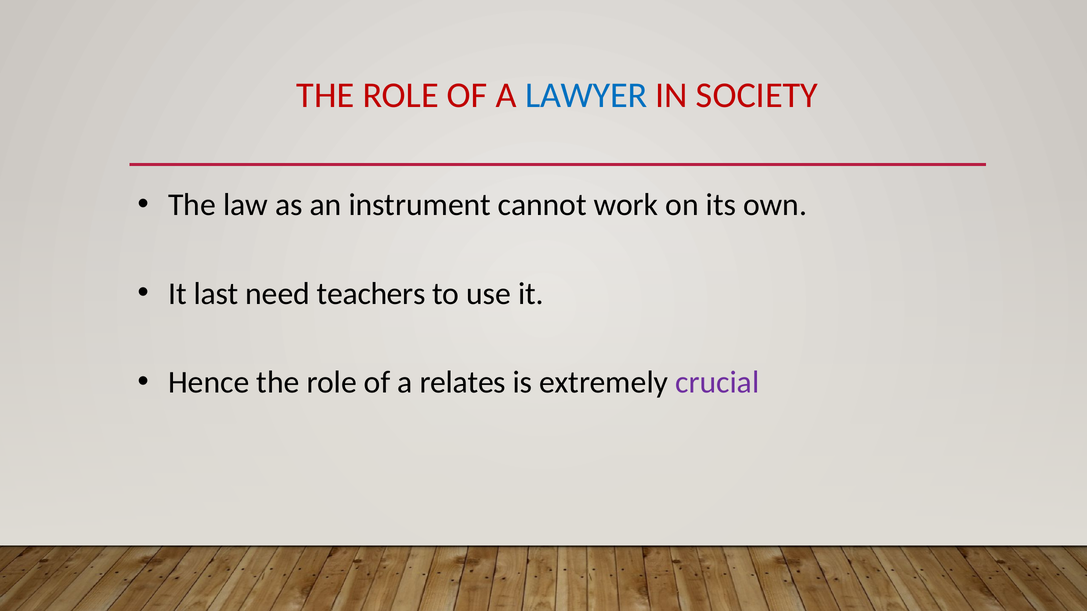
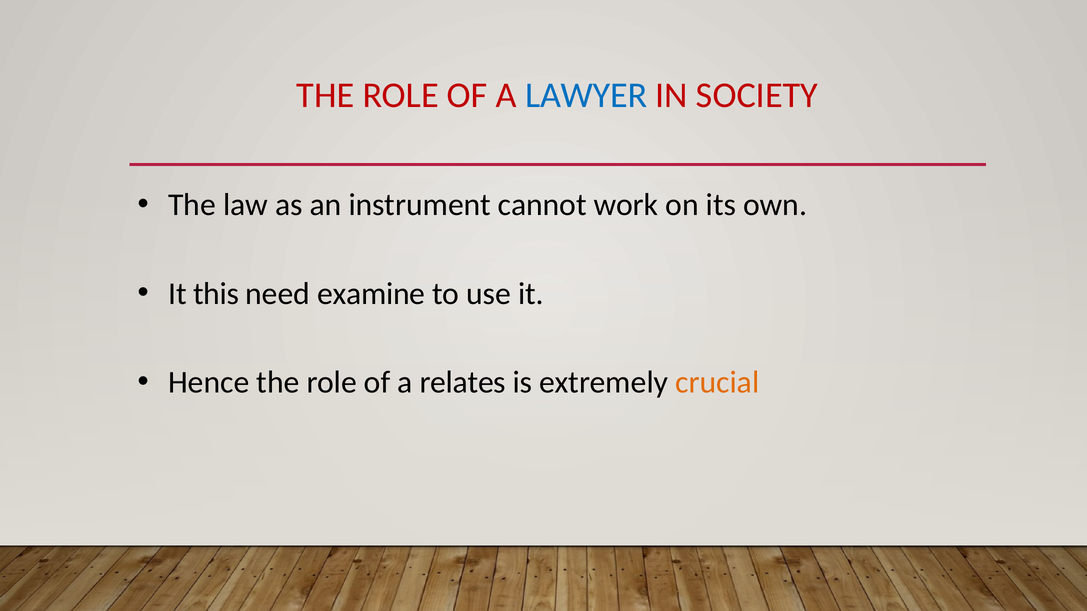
last: last -> this
teachers: teachers -> examine
crucial colour: purple -> orange
